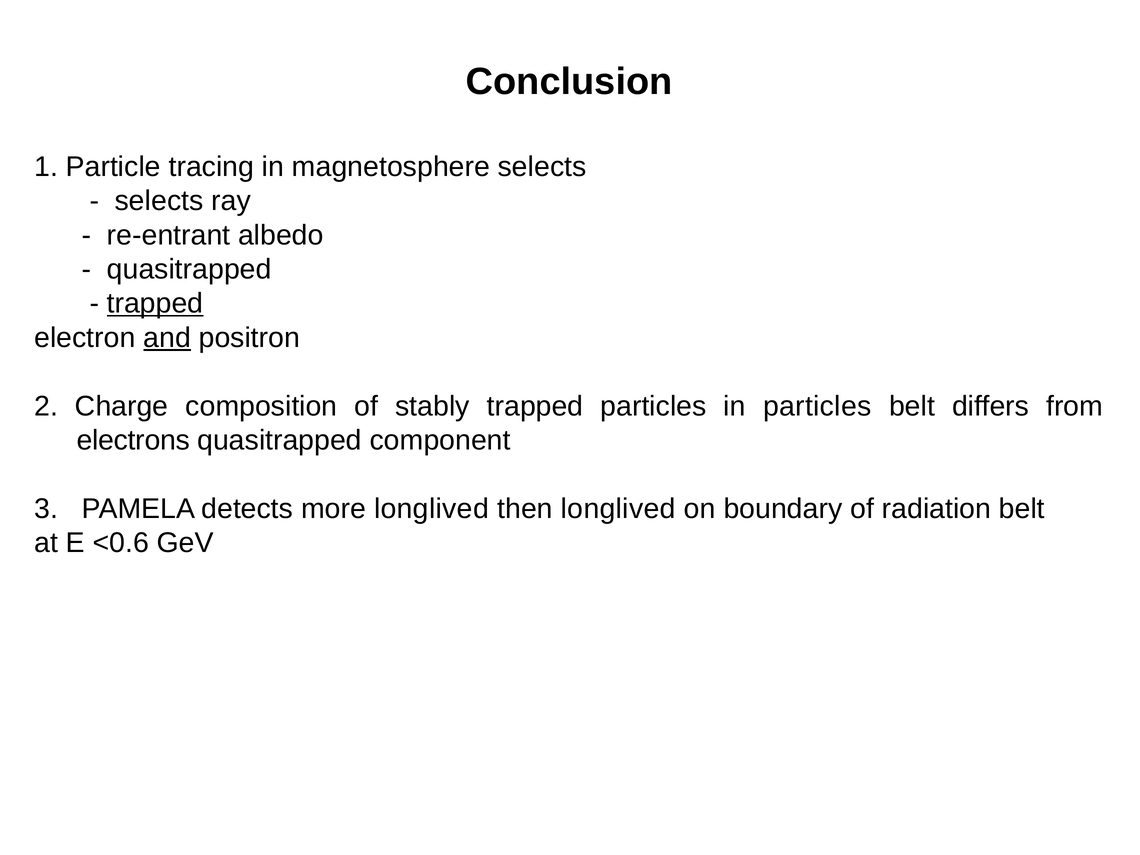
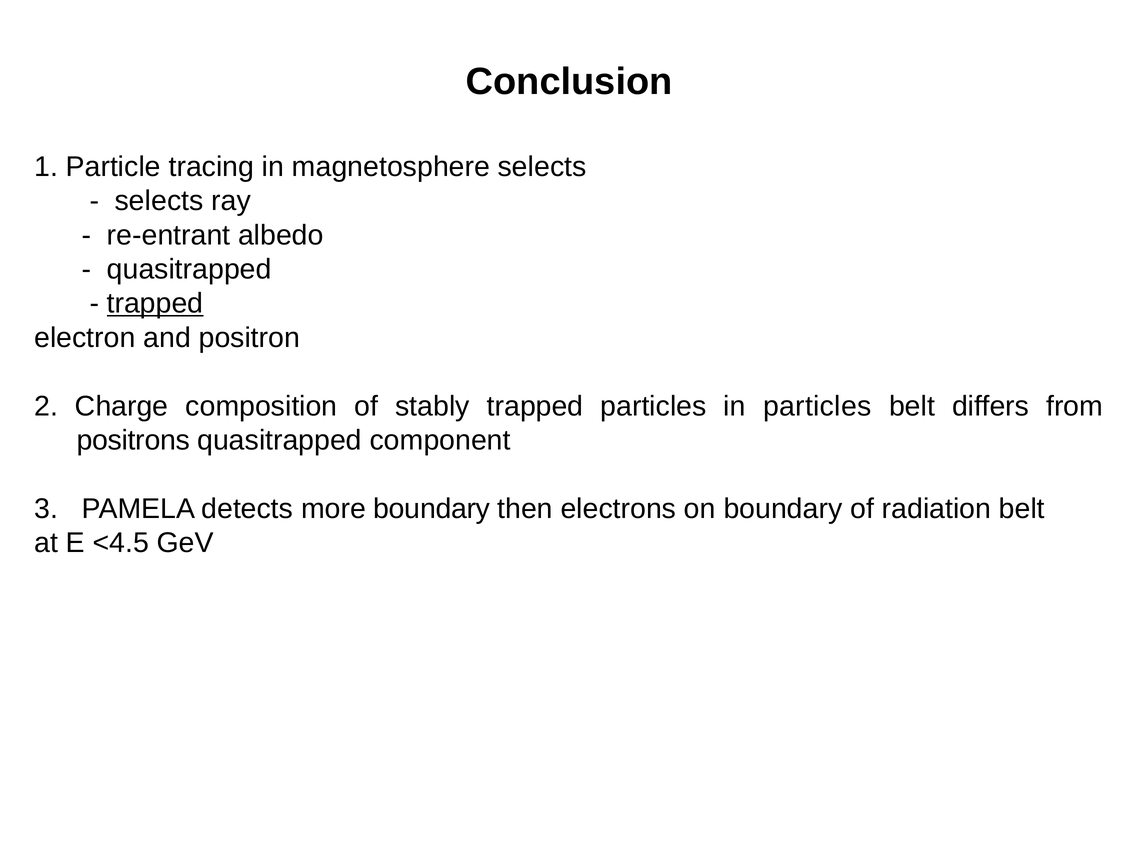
and underline: present -> none
electrons: electrons -> positrons
more longlived: longlived -> boundary
then longlived: longlived -> electrons
<0.6: <0.6 -> <4.5
